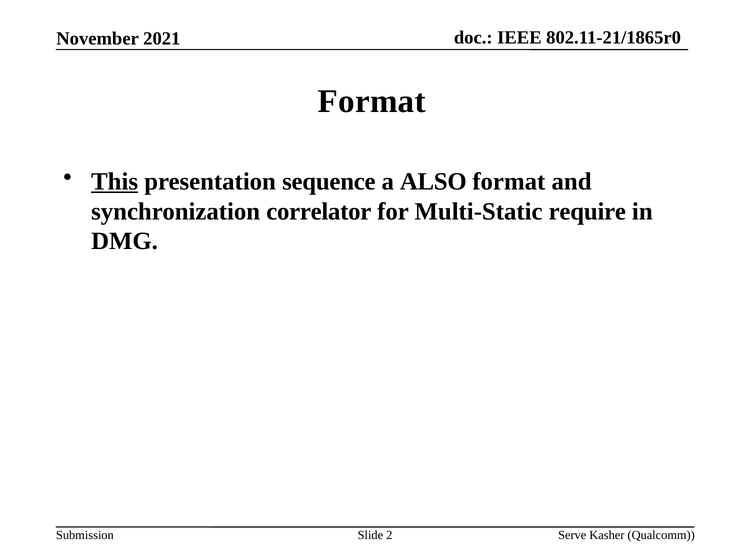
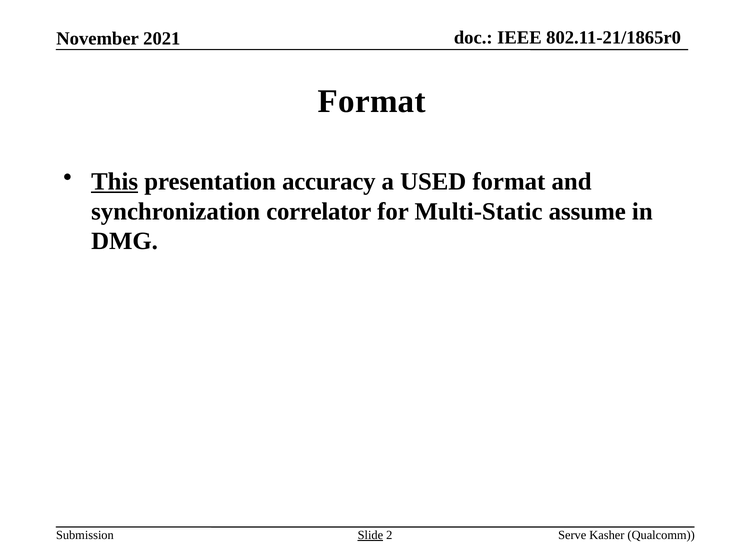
sequence: sequence -> accuracy
ALSO: ALSO -> USED
require: require -> assume
Slide underline: none -> present
